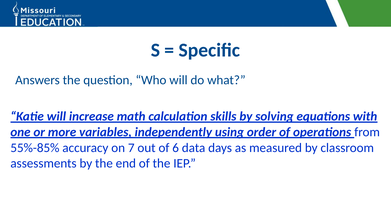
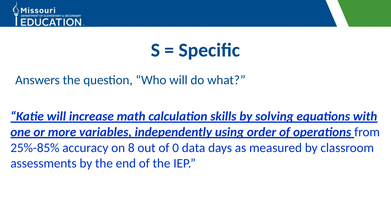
55%-85%: 55%-85% -> 25%-85%
7: 7 -> 8
6: 6 -> 0
